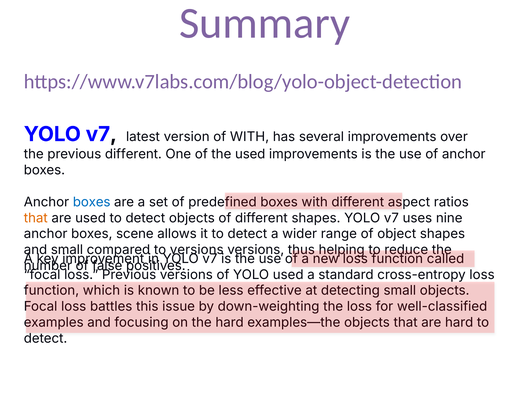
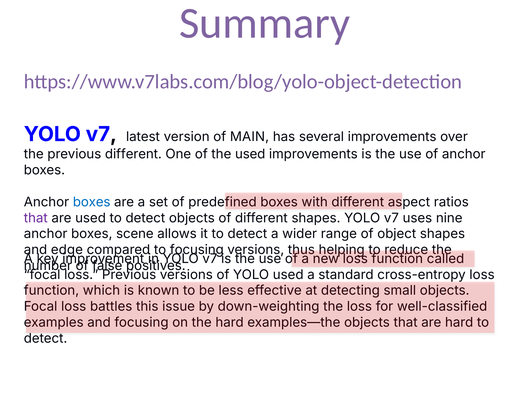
of WITH: WITH -> MAIN
that at (36, 218) colour: orange -> purple
and small: small -> edge
to versions: versions -> focusing
